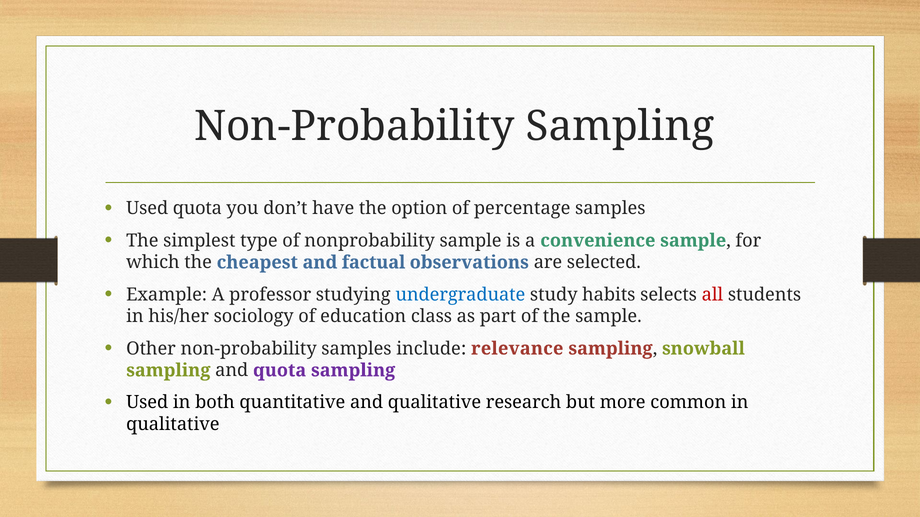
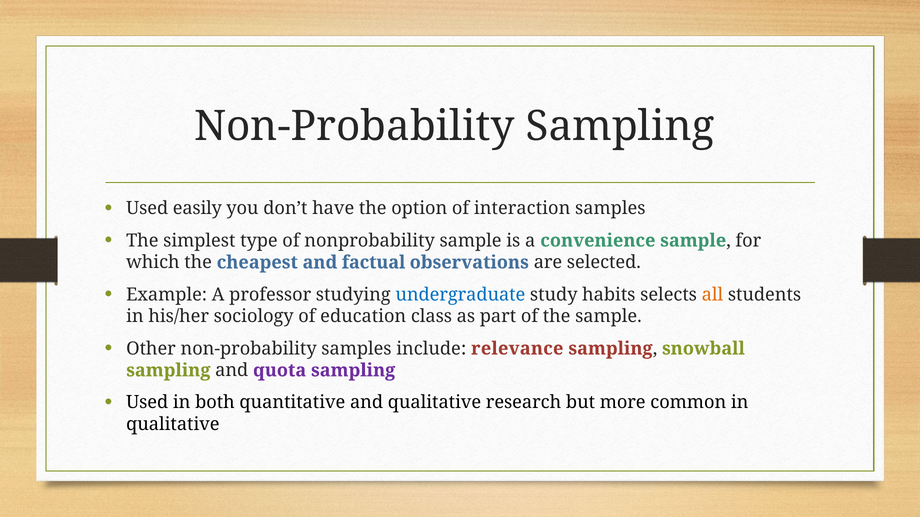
Used quota: quota -> easily
percentage: percentage -> interaction
all colour: red -> orange
